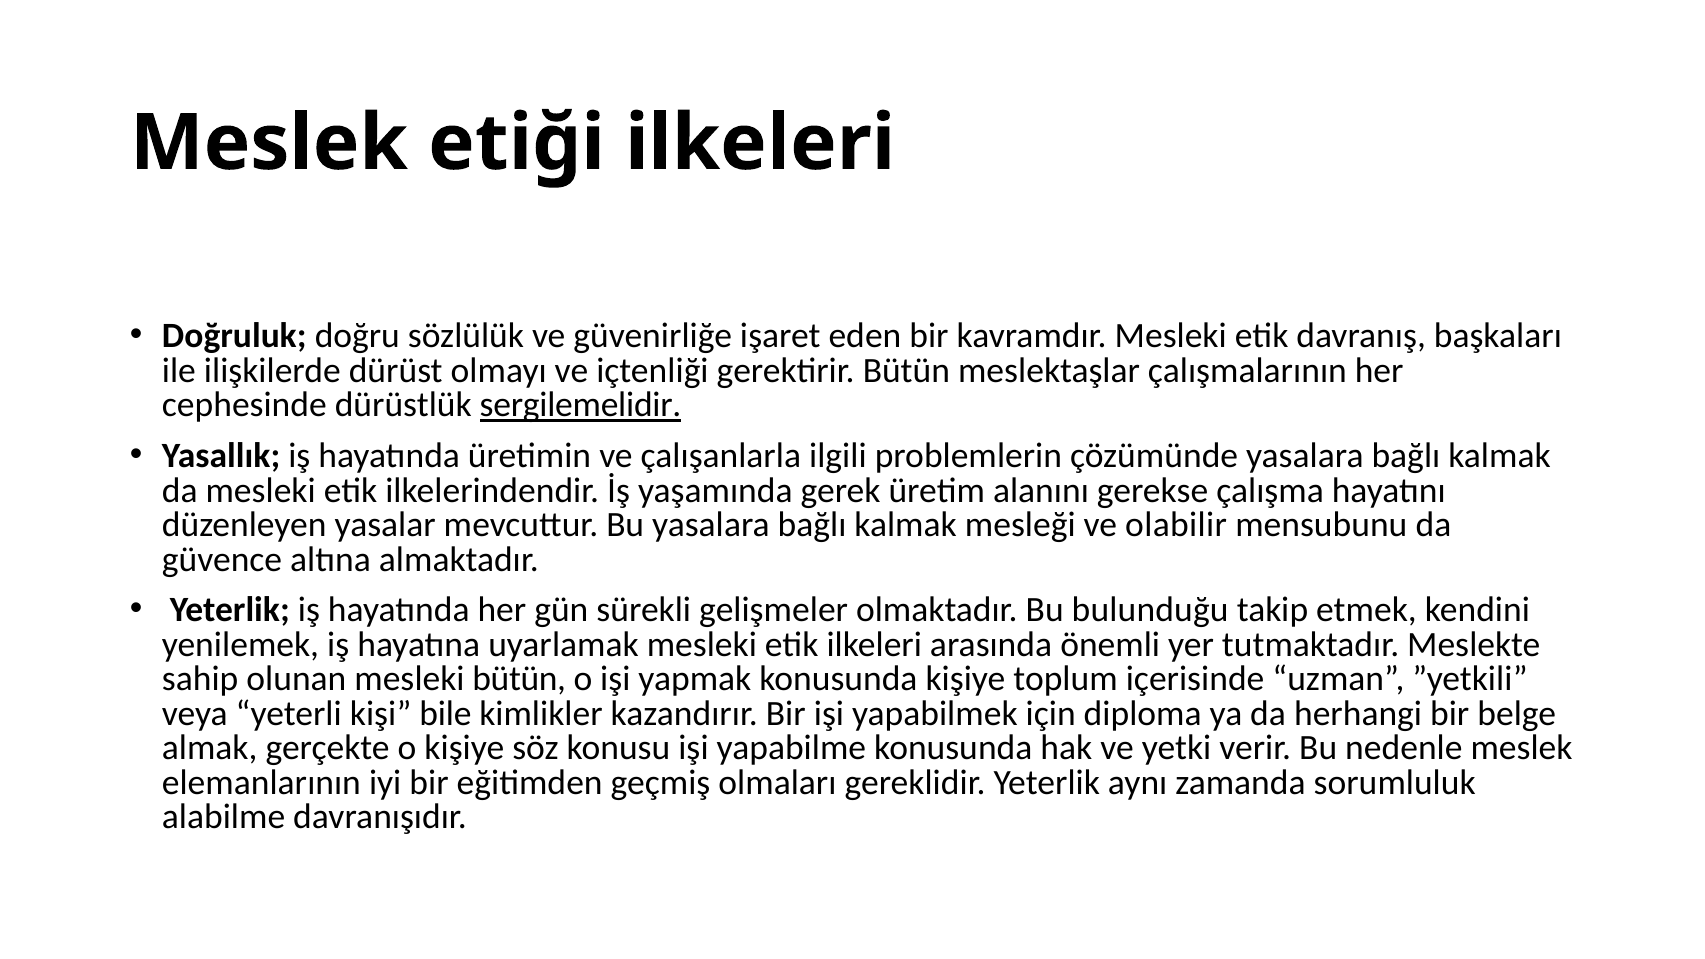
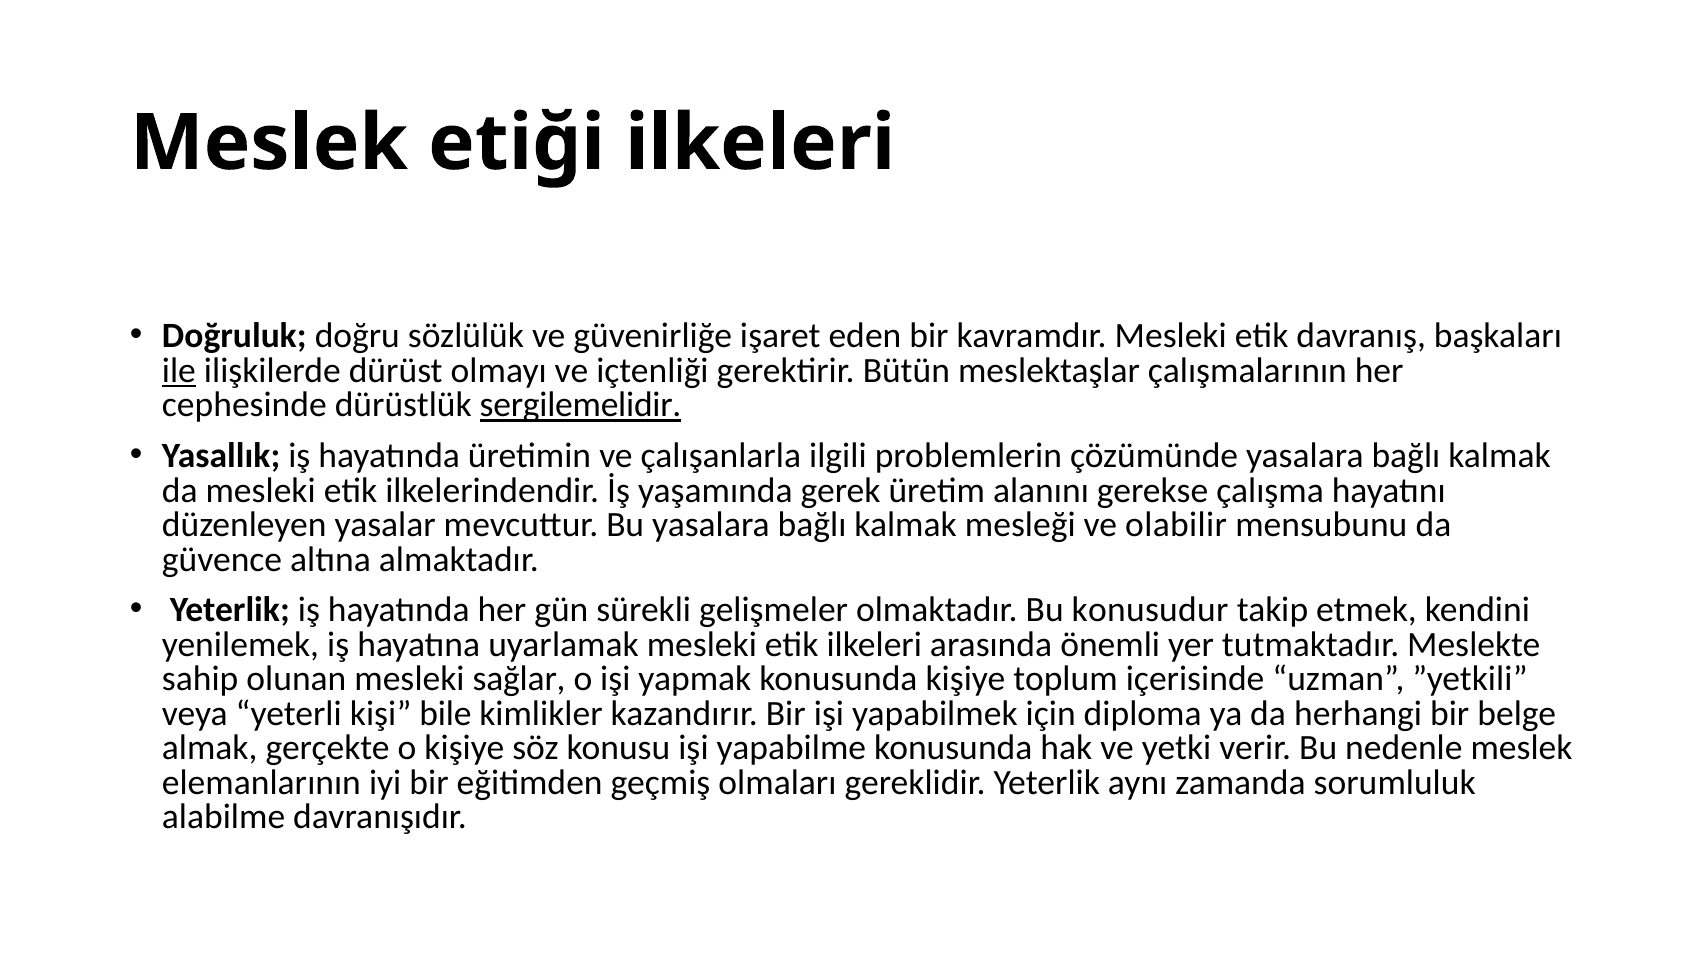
ile underline: none -> present
bulunduğu: bulunduğu -> konusudur
mesleki bütün: bütün -> sağlar
